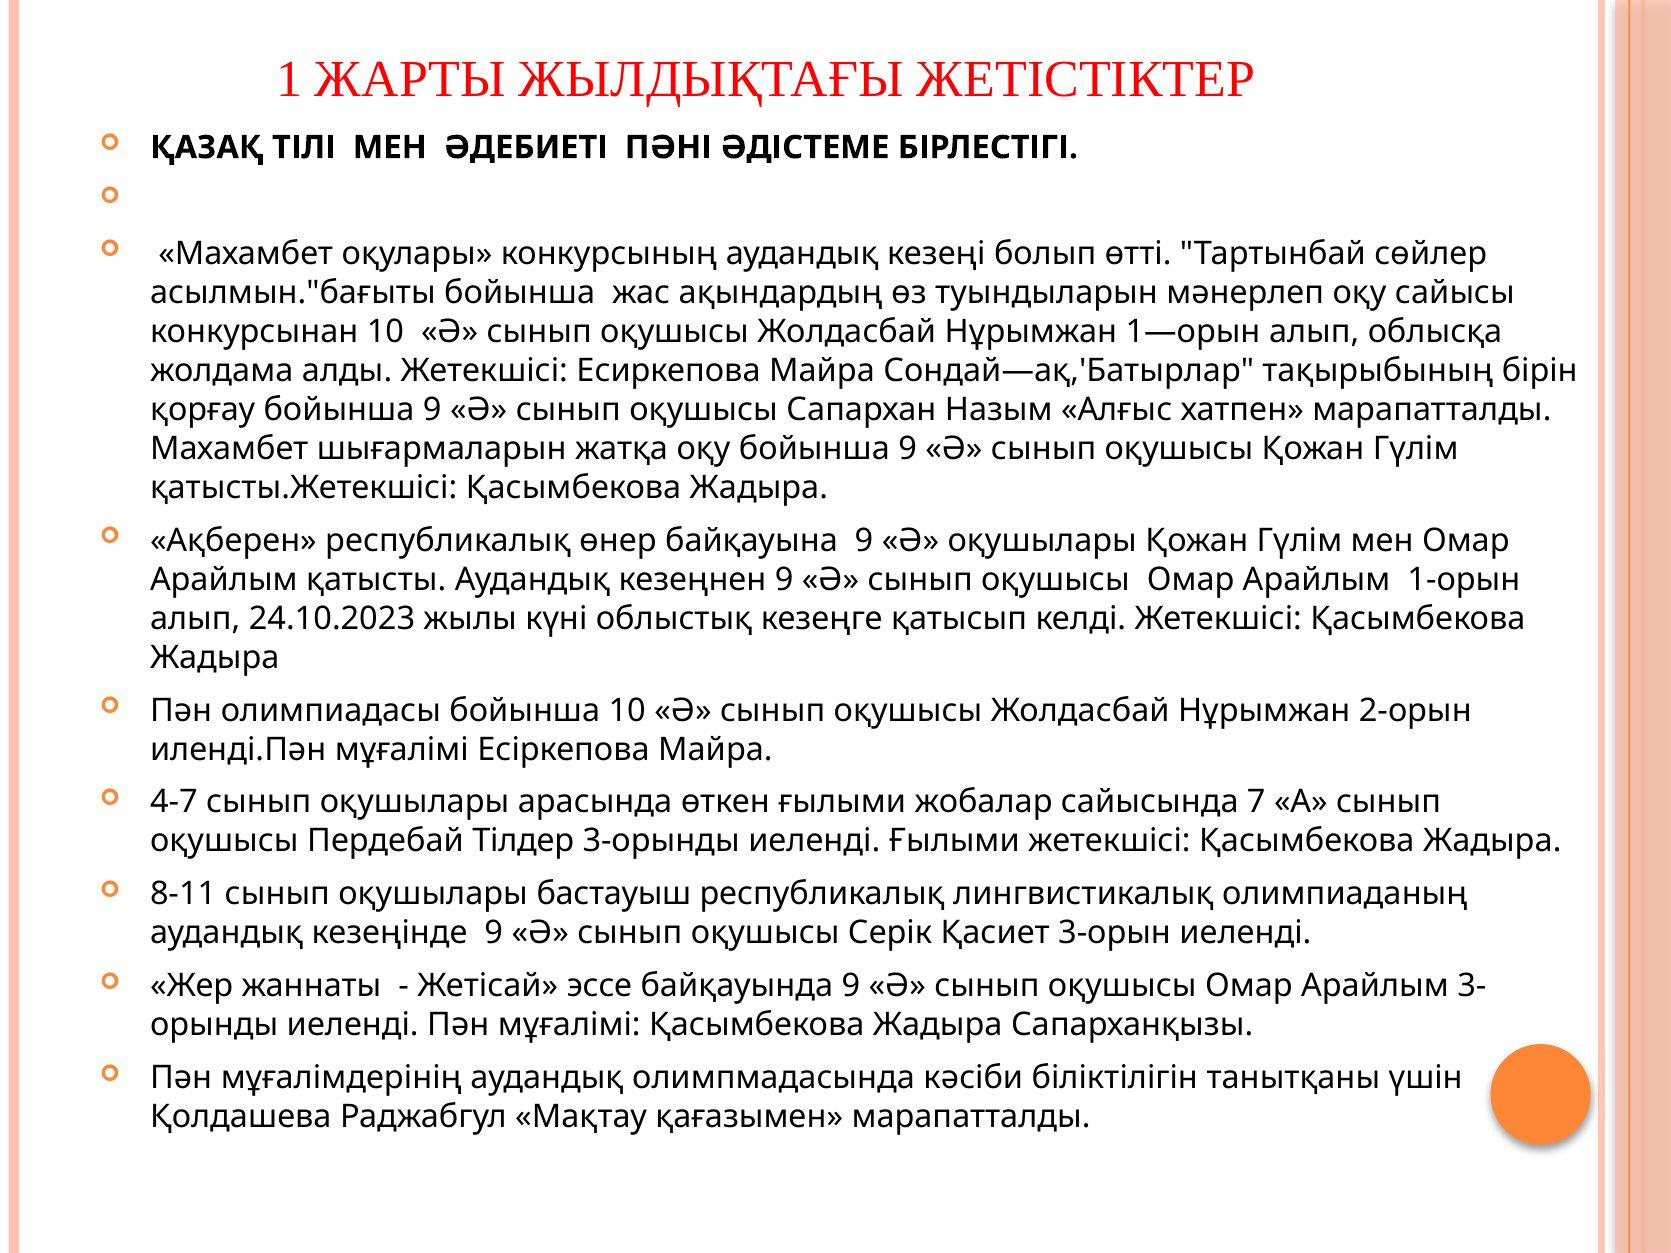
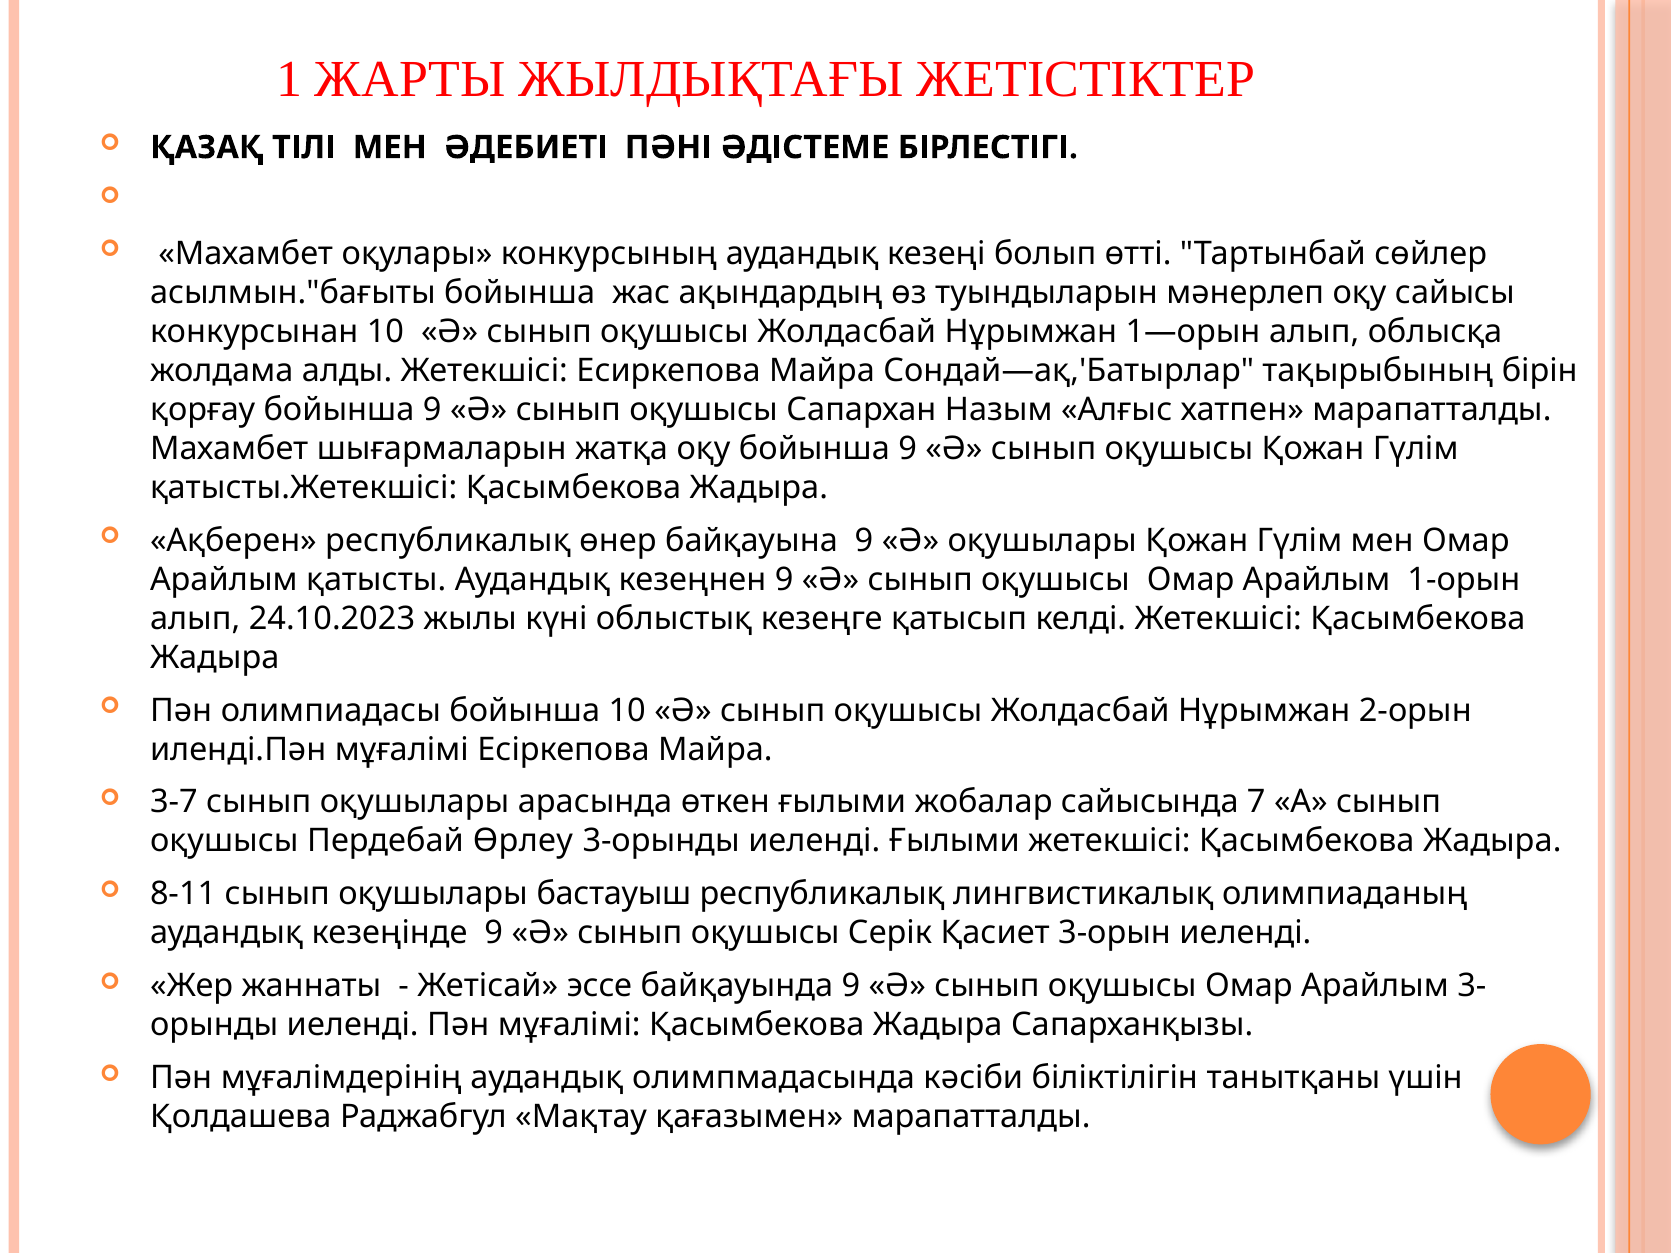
4-7: 4-7 -> 3-7
Тілдер: Тілдер -> Өрлеу
